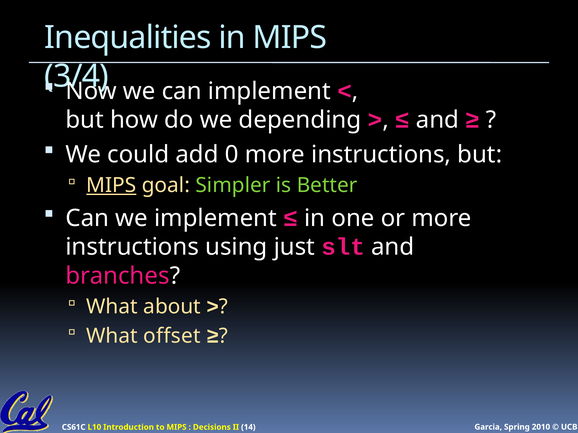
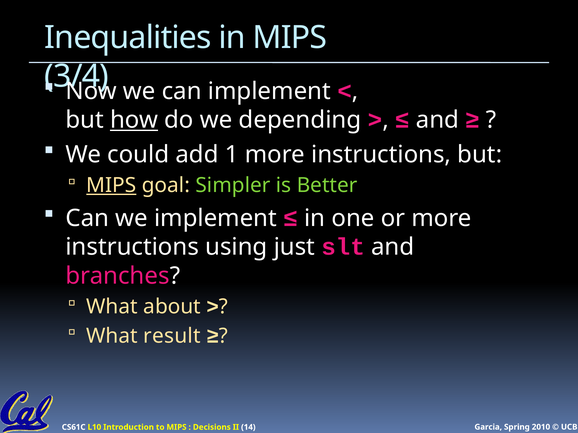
how underline: none -> present
0: 0 -> 1
offset: offset -> result
